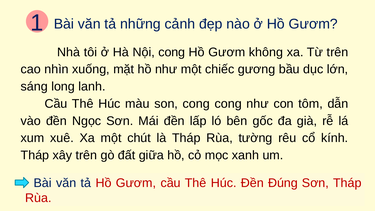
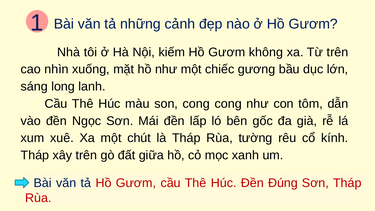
Nội cong: cong -> kiếm
